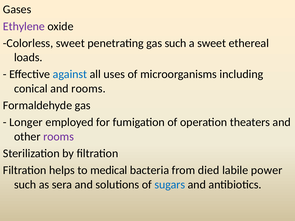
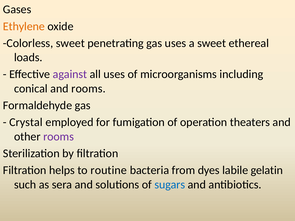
Ethylene colour: purple -> orange
gas such: such -> uses
against colour: blue -> purple
Longer: Longer -> Crystal
medical: medical -> routine
died: died -> dyes
power: power -> gelatin
